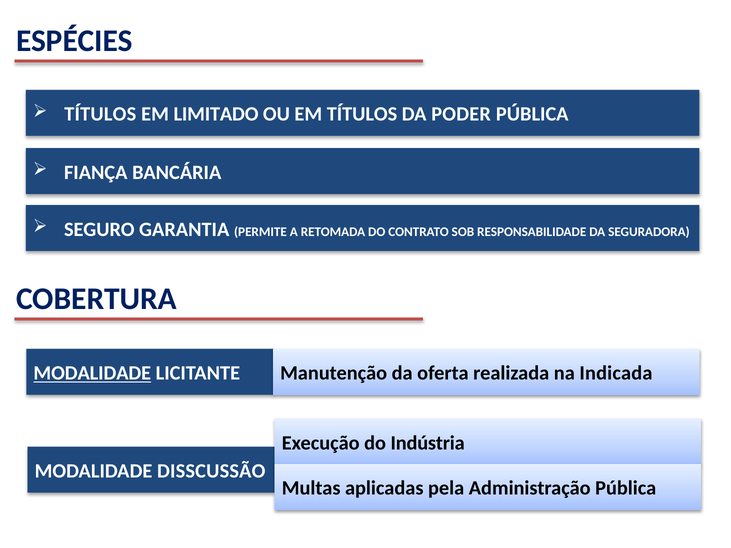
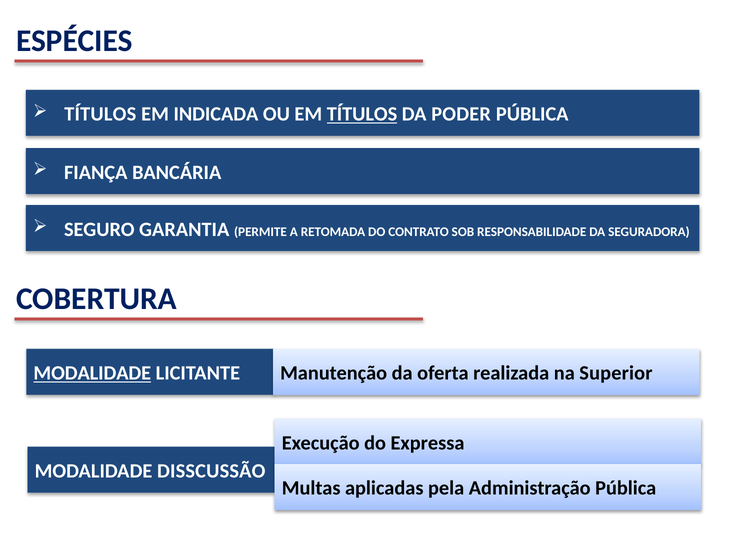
LIMITADO: LIMITADO -> INDICADA
TÍTULOS at (362, 114) underline: none -> present
Indicada: Indicada -> Superior
Indústria: Indústria -> Expressa
